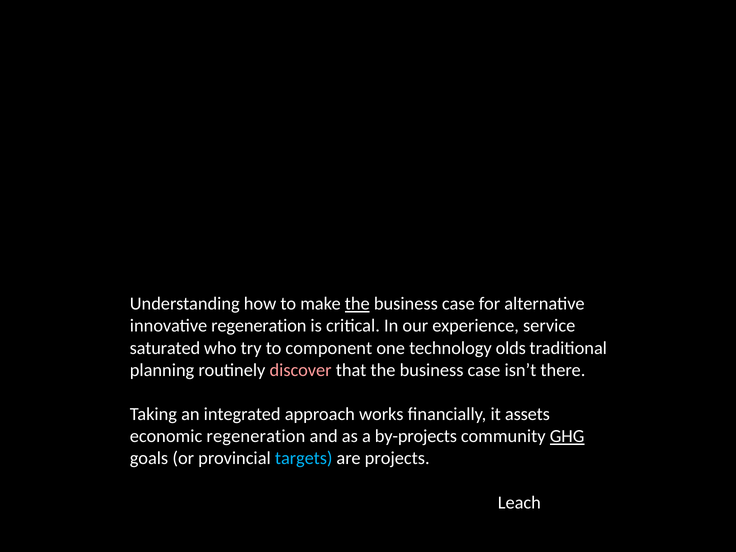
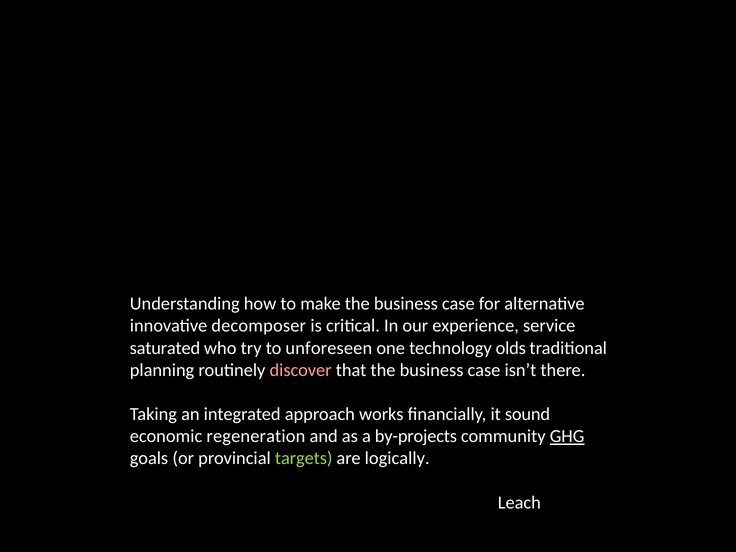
the at (357, 304) underline: present -> none
innovative regeneration: regeneration -> decomposer
component: component -> unforeseen
assets: assets -> sound
targets colour: light blue -> light green
projects: projects -> logically
